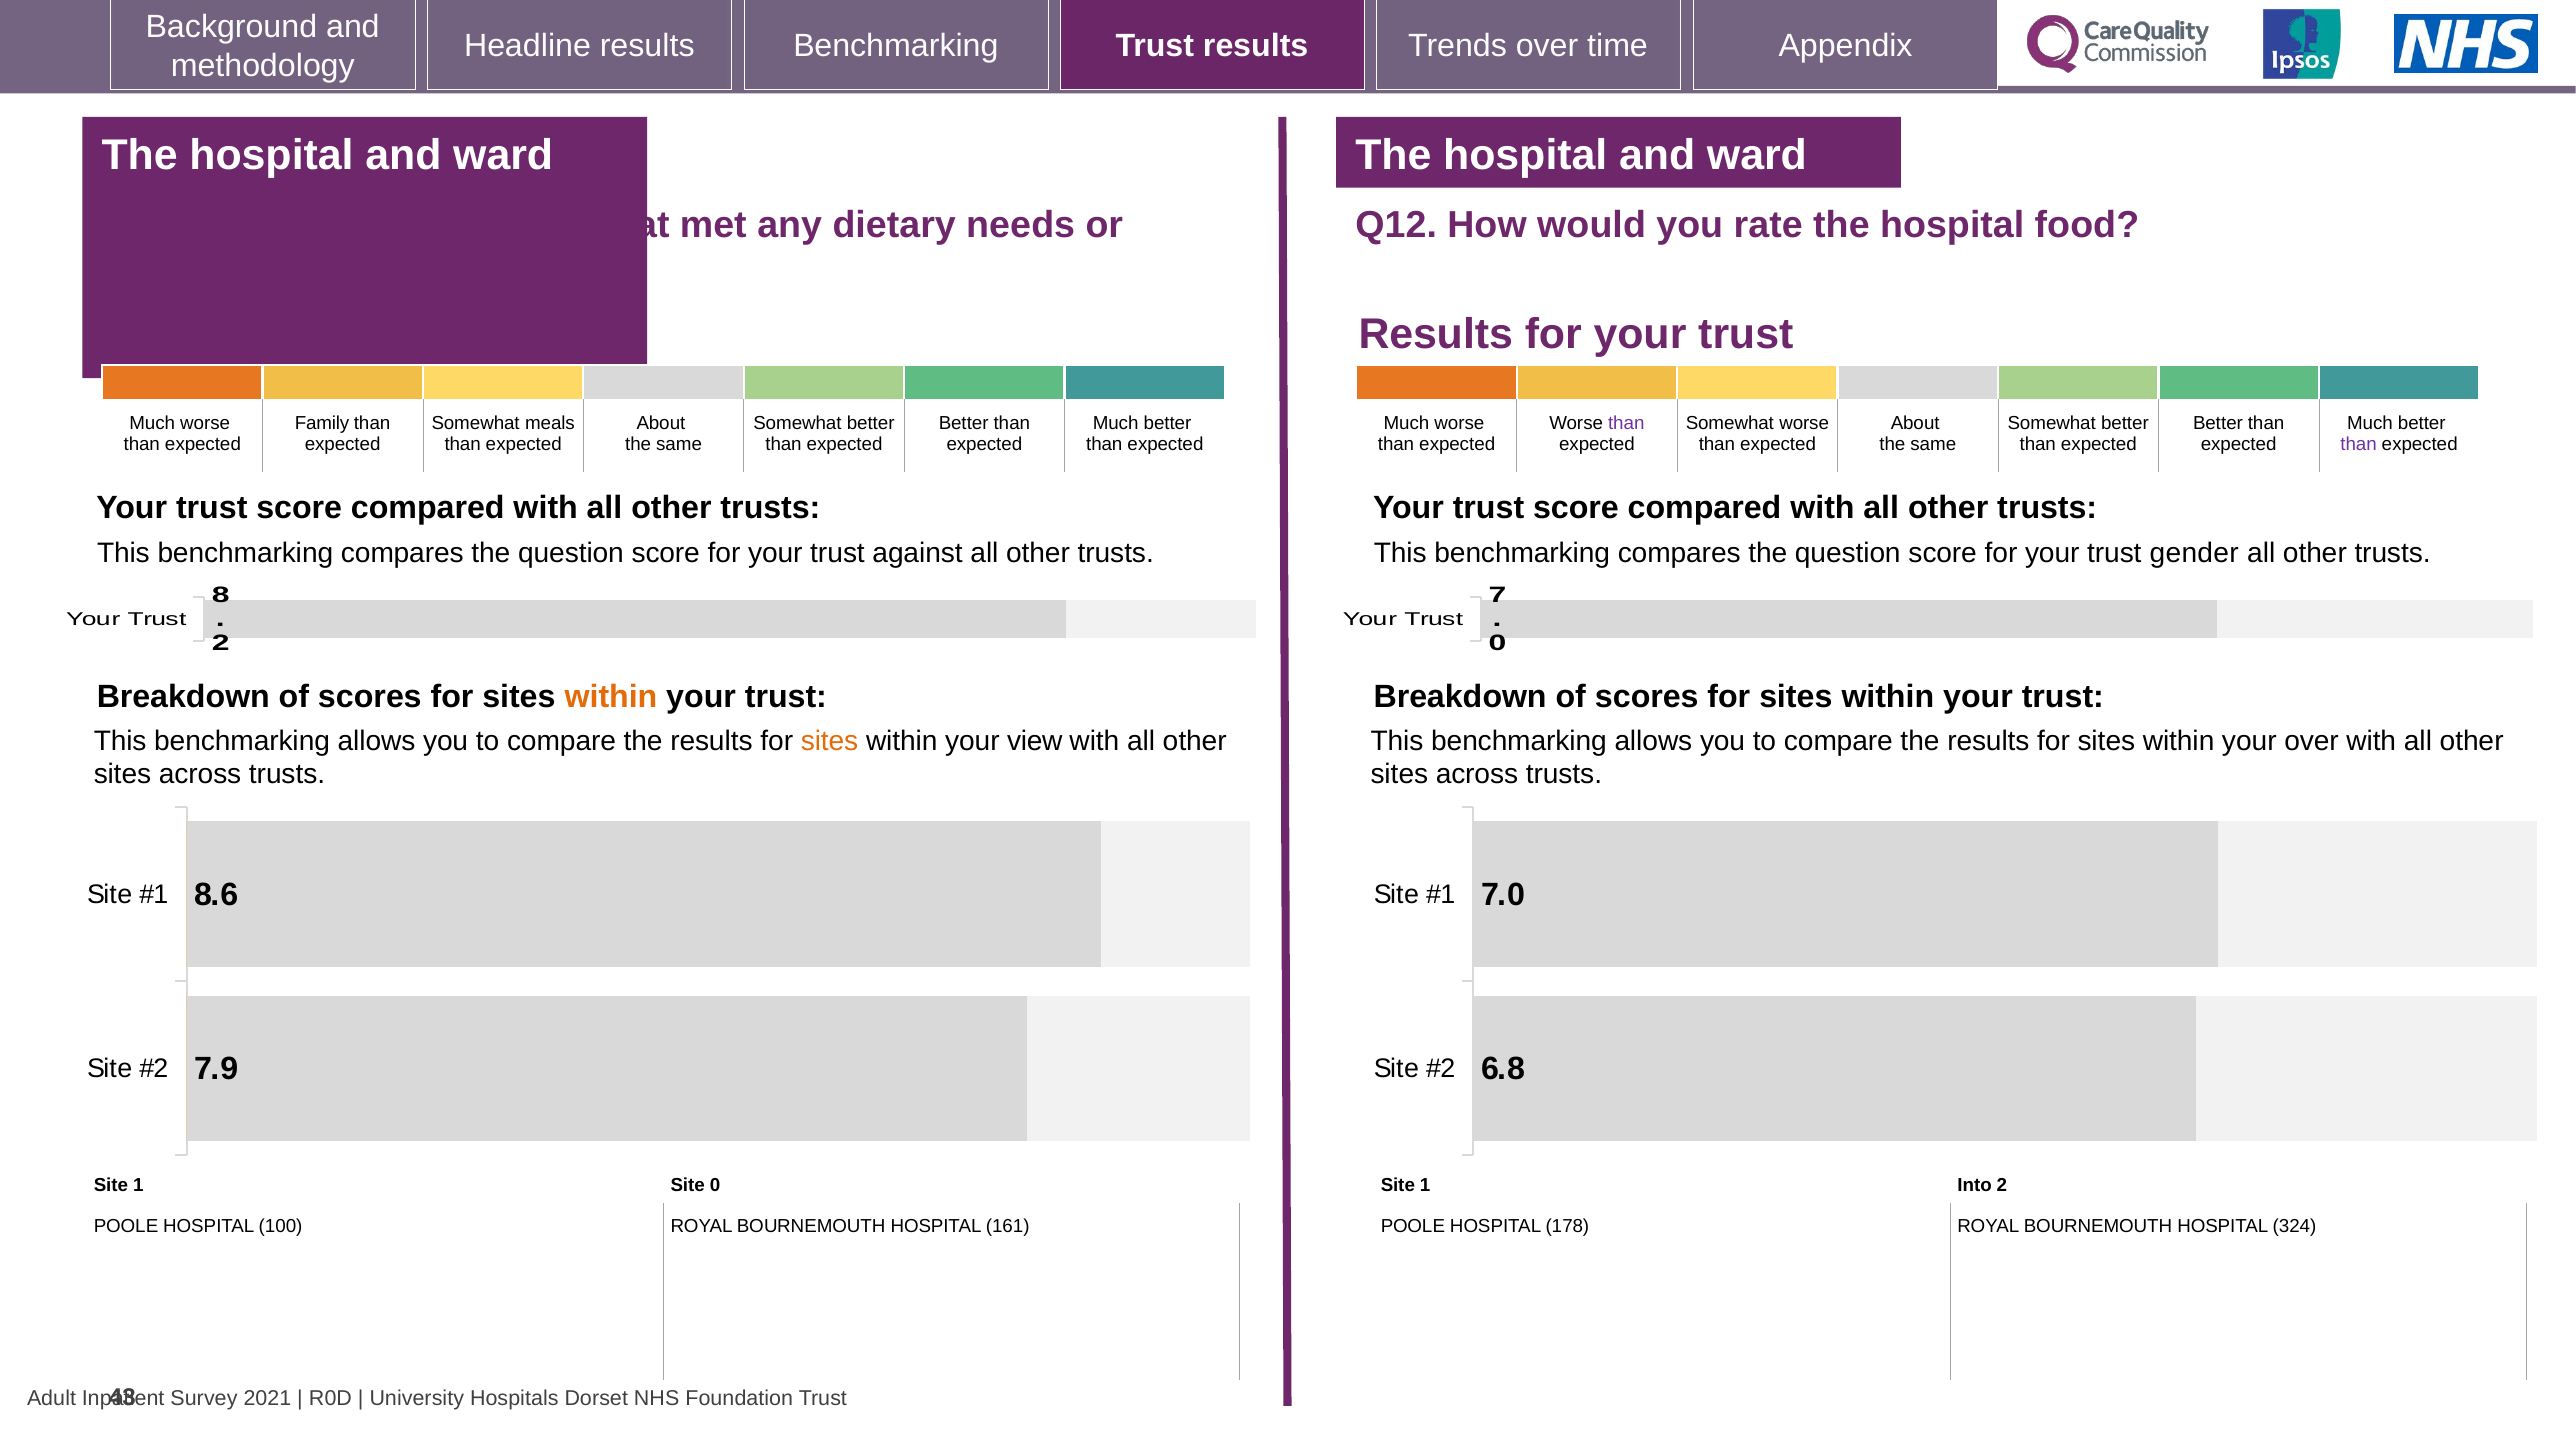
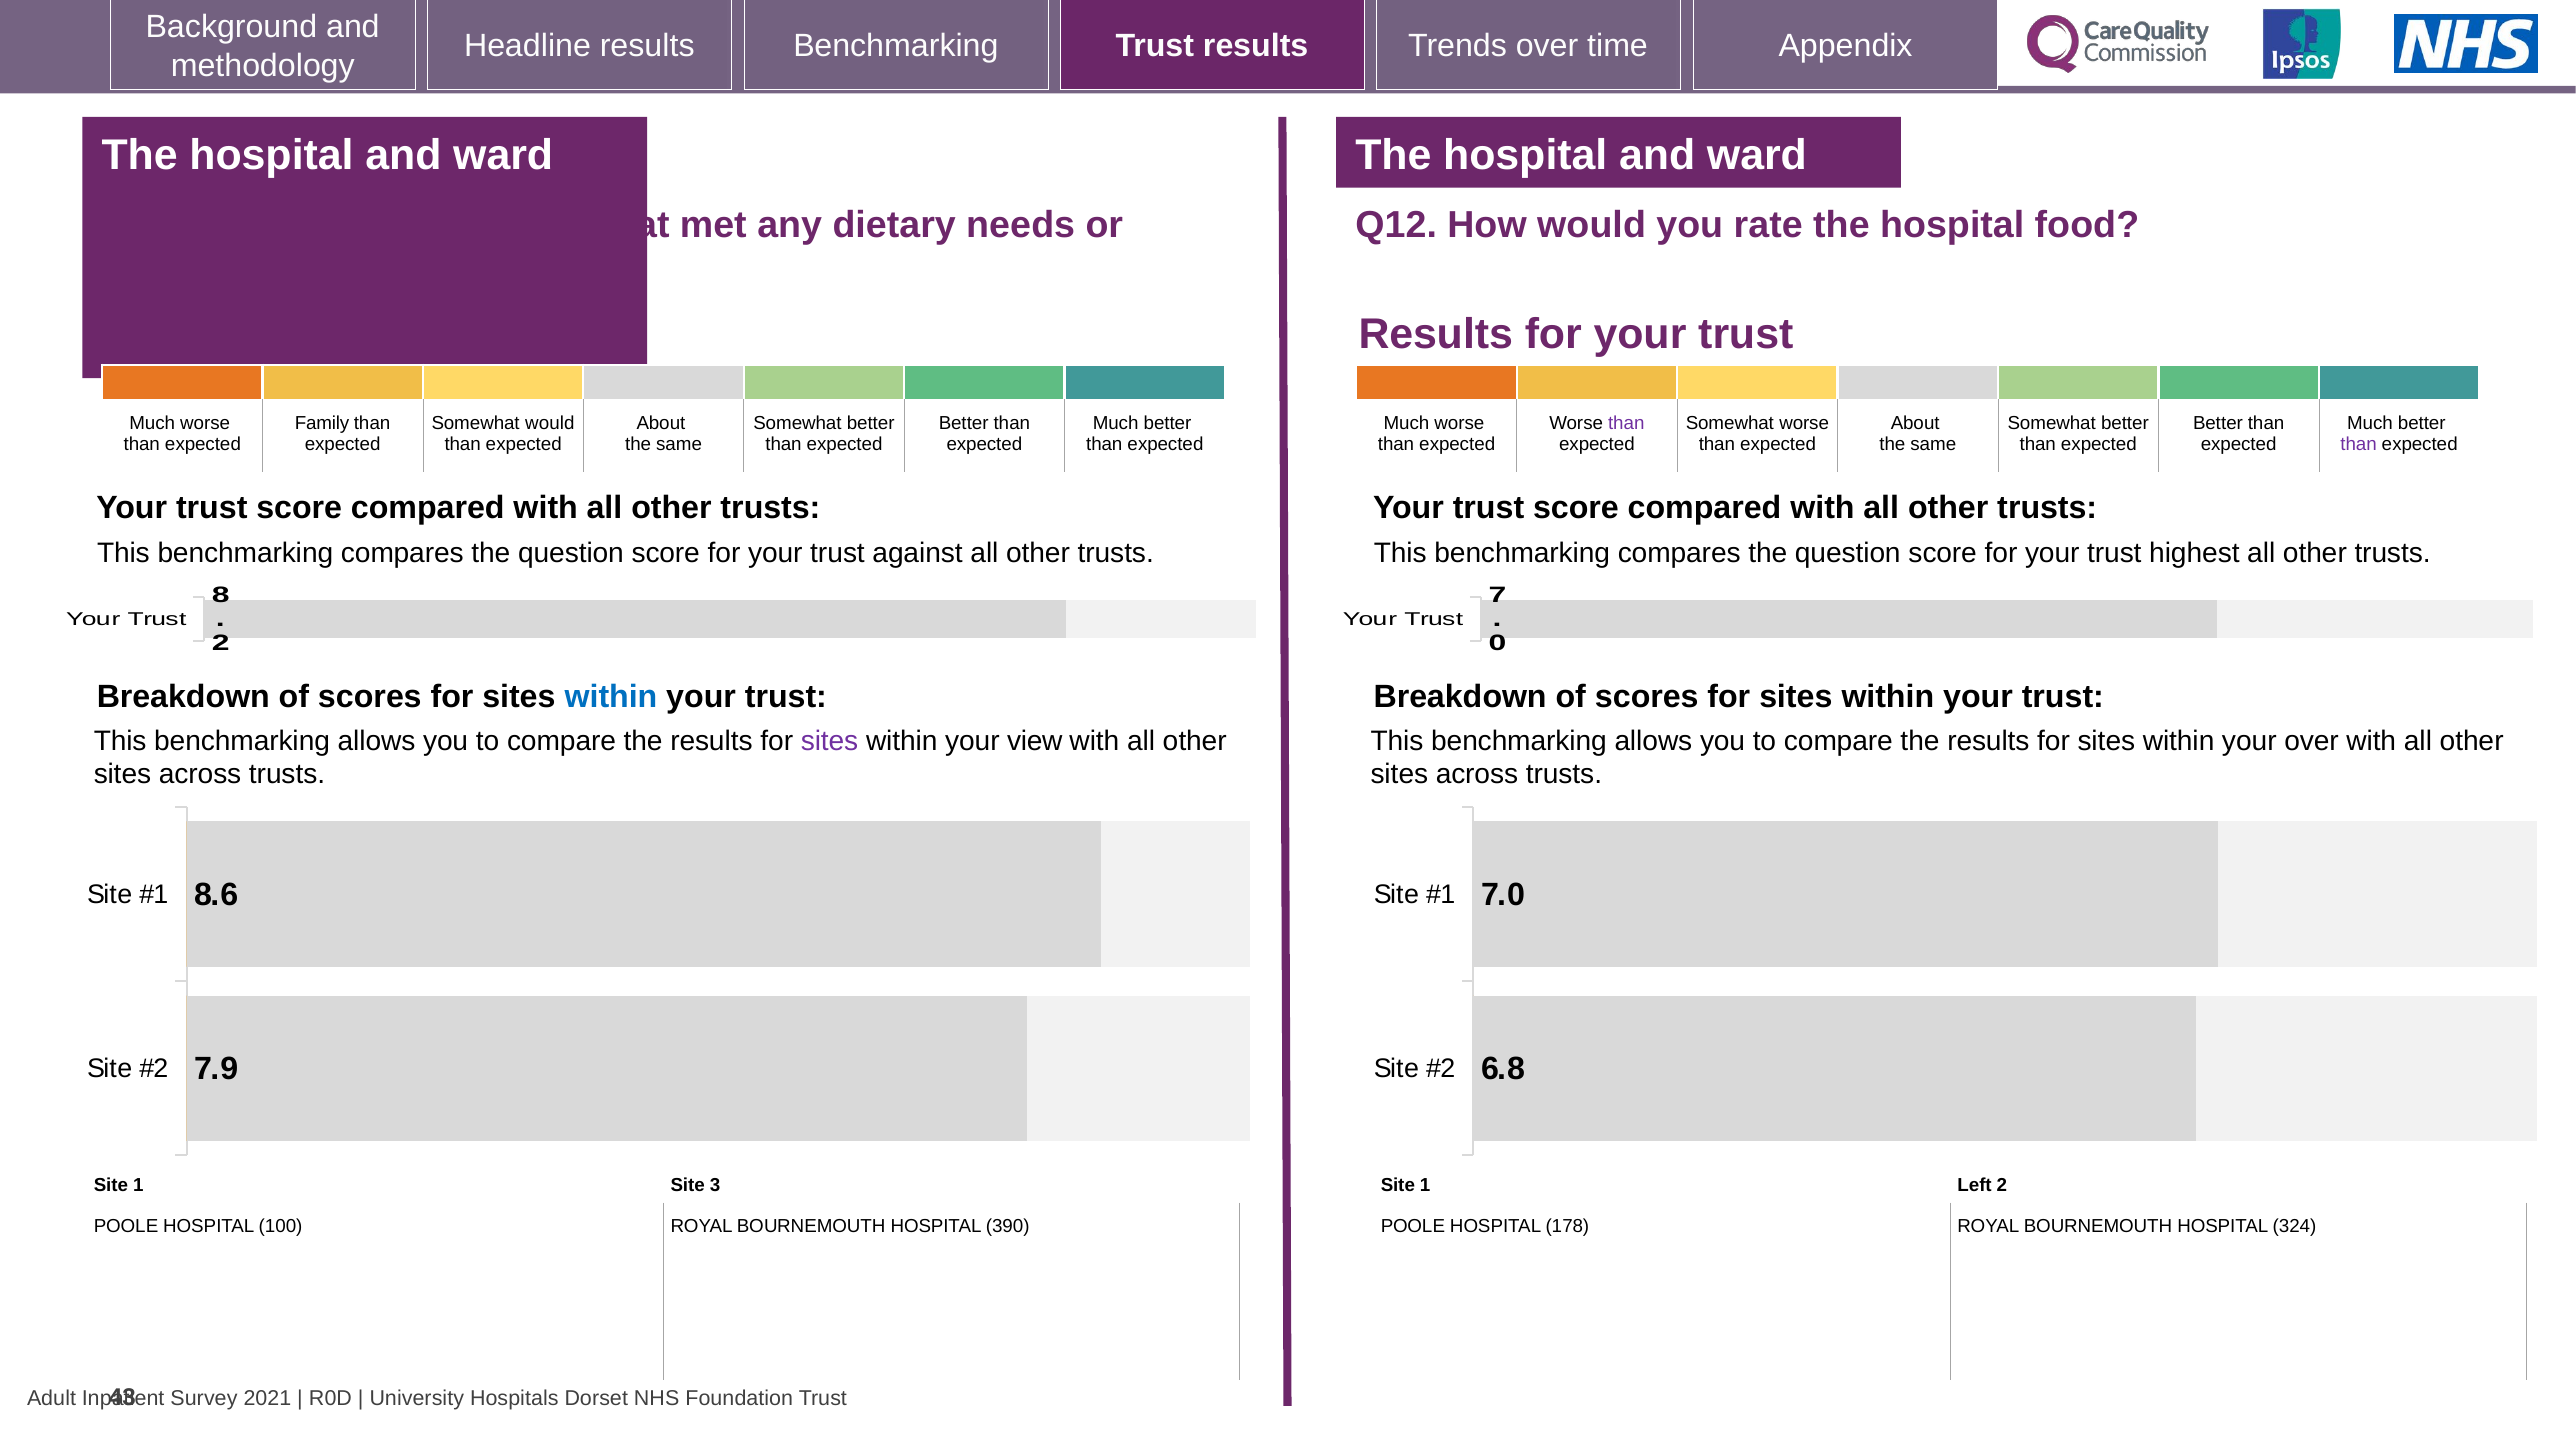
Somewhat meals: meals -> would
gender: gender -> highest
within at (611, 697) colour: orange -> blue
sites at (830, 741) colour: orange -> purple
Site 0: 0 -> 3
Into: Into -> Left
161: 161 -> 390
